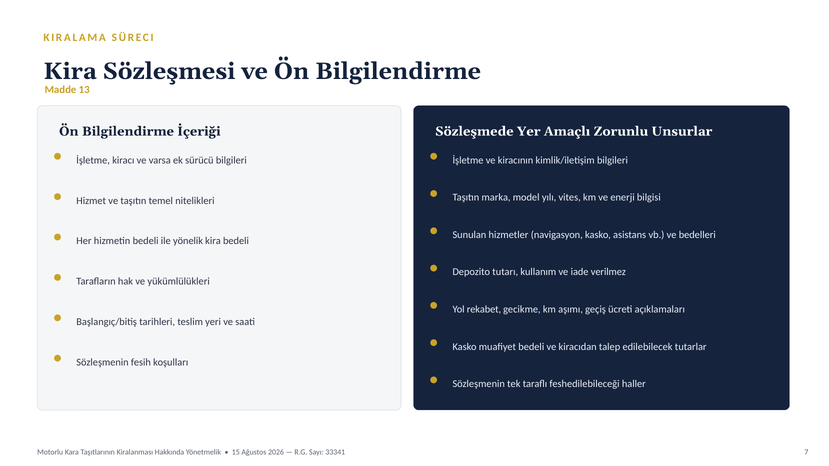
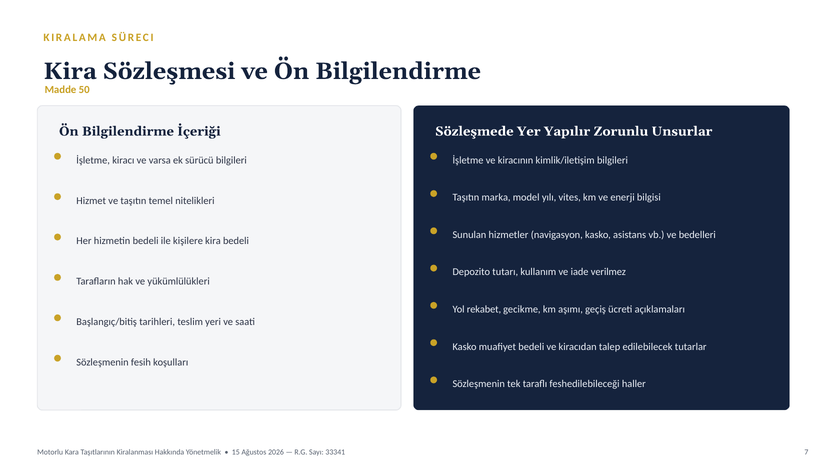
13: 13 -> 50
Amaçlı: Amaçlı -> Yapılır
yönelik: yönelik -> kişilere
